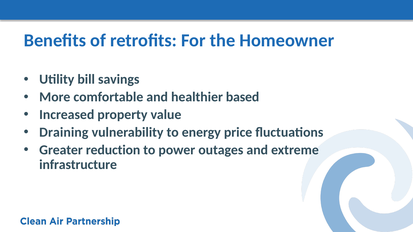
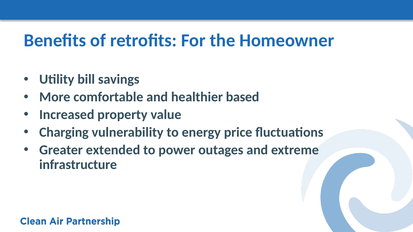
Draining: Draining -> Charging
reduction: reduction -> extended
